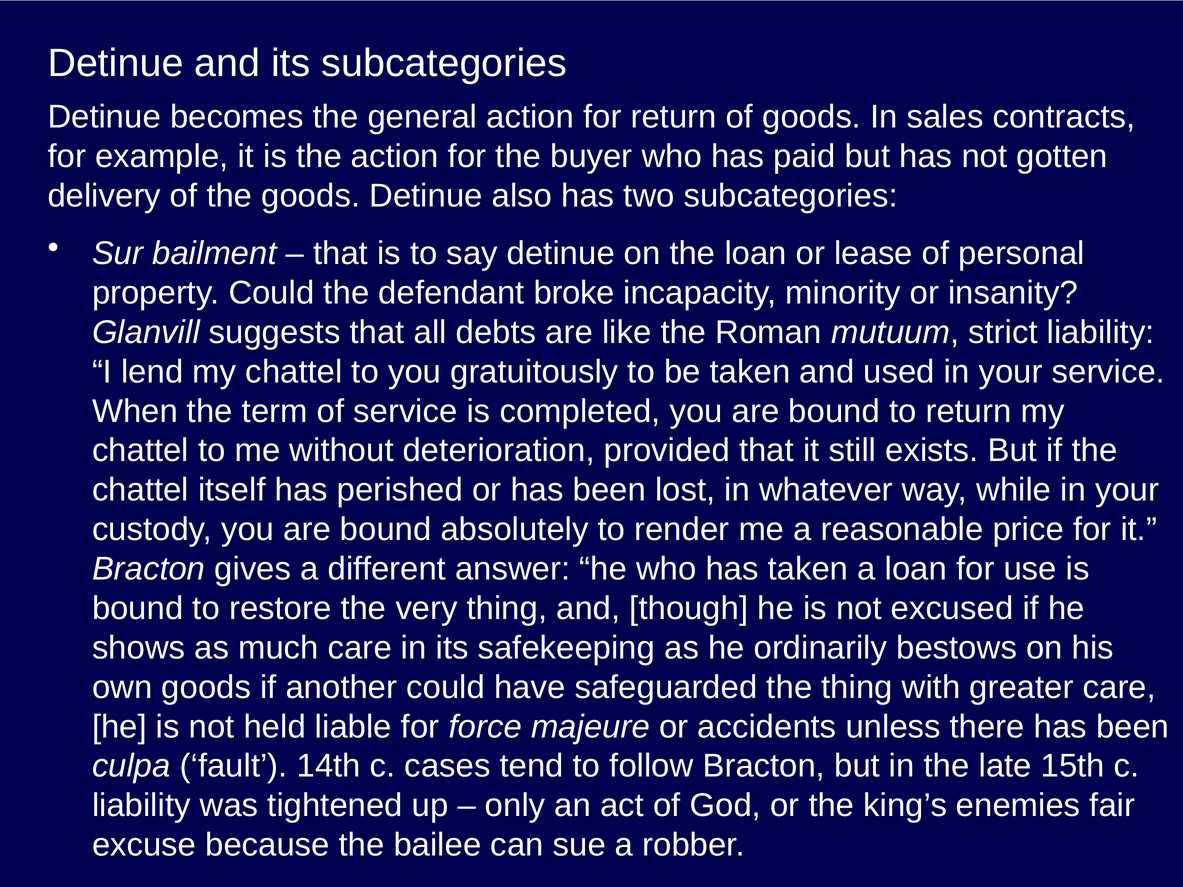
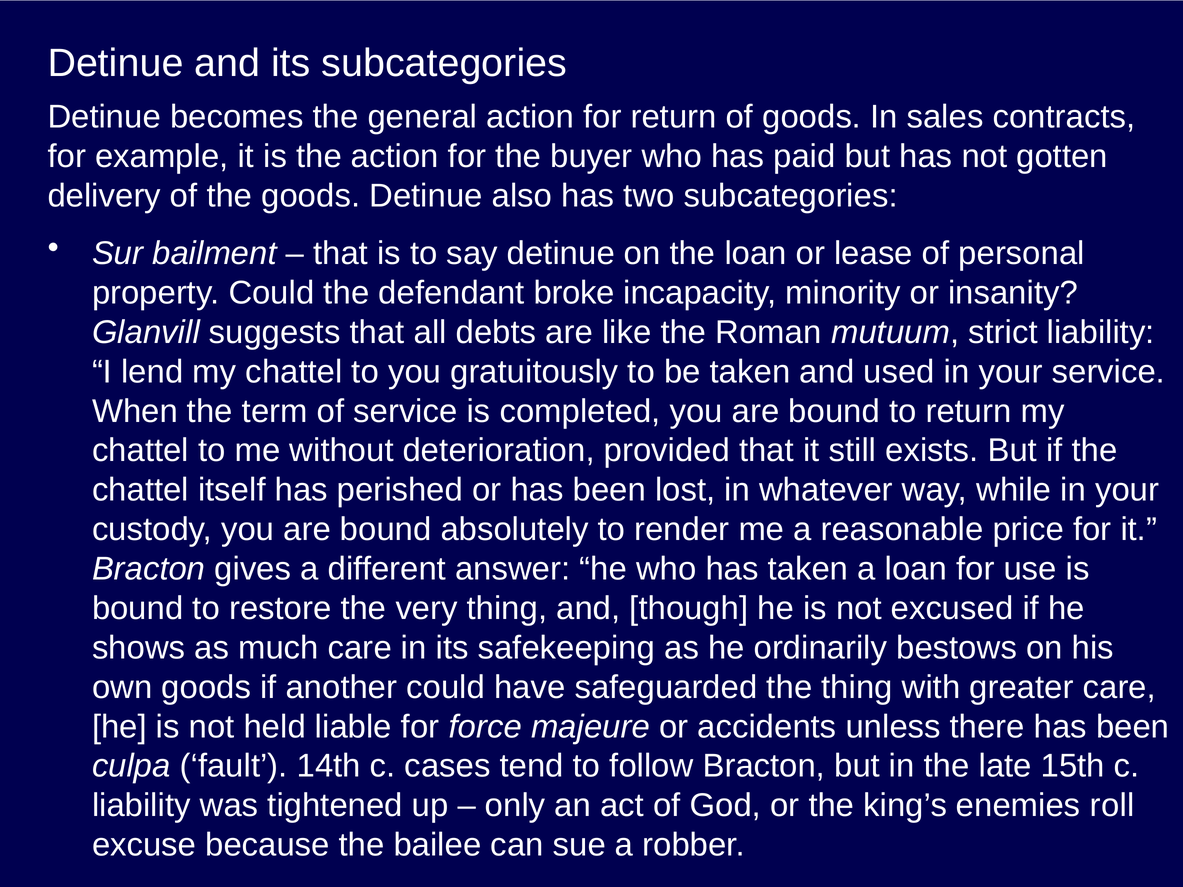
fair: fair -> roll
